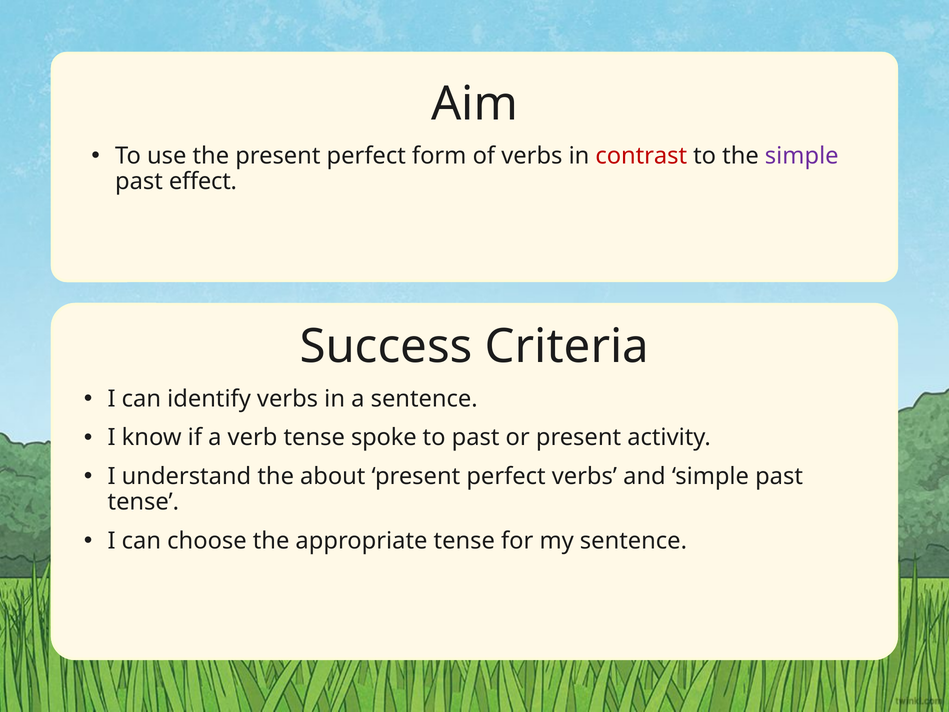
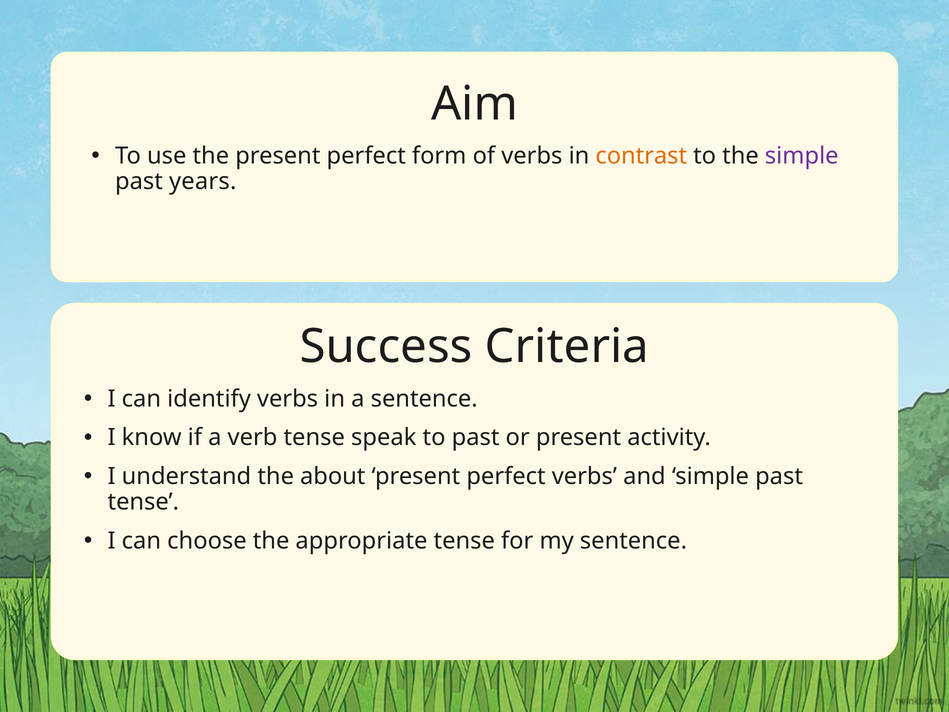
contrast colour: red -> orange
effect: effect -> years
spoke: spoke -> speak
